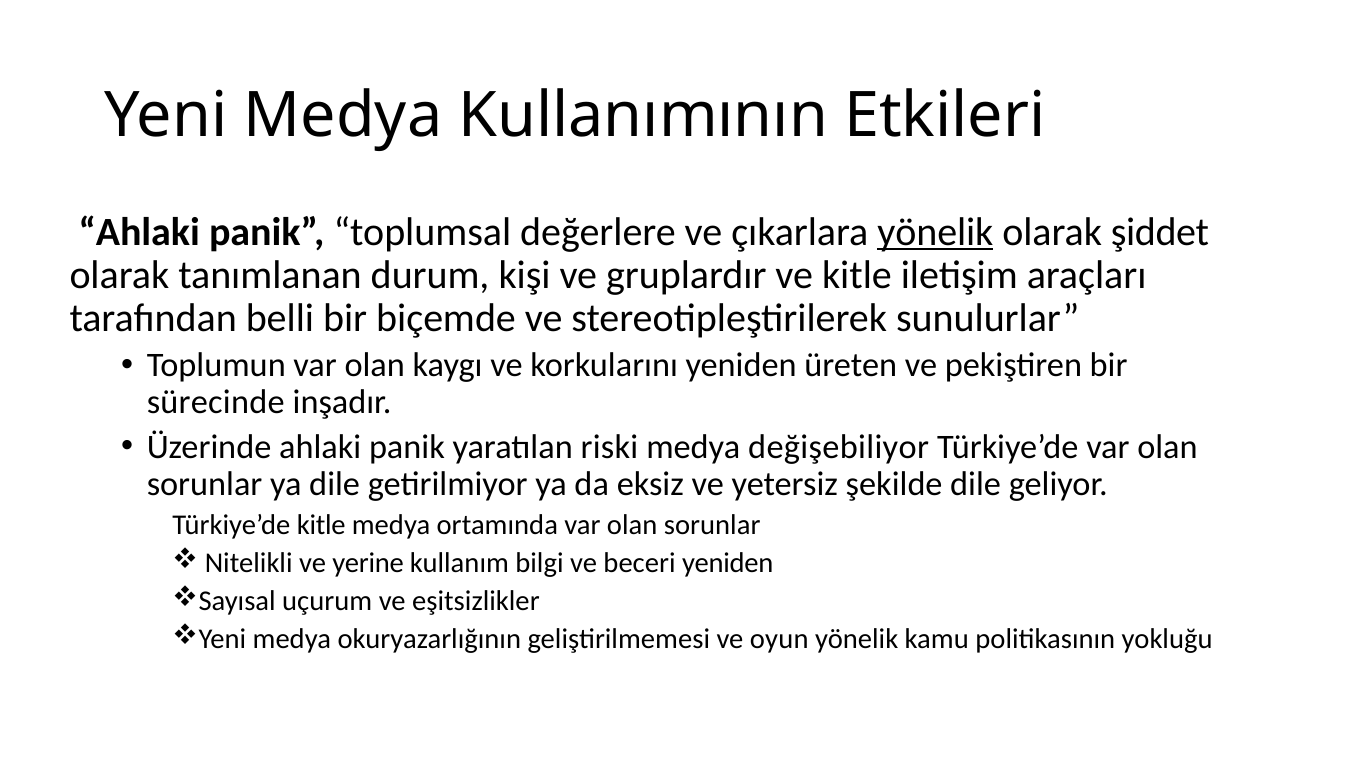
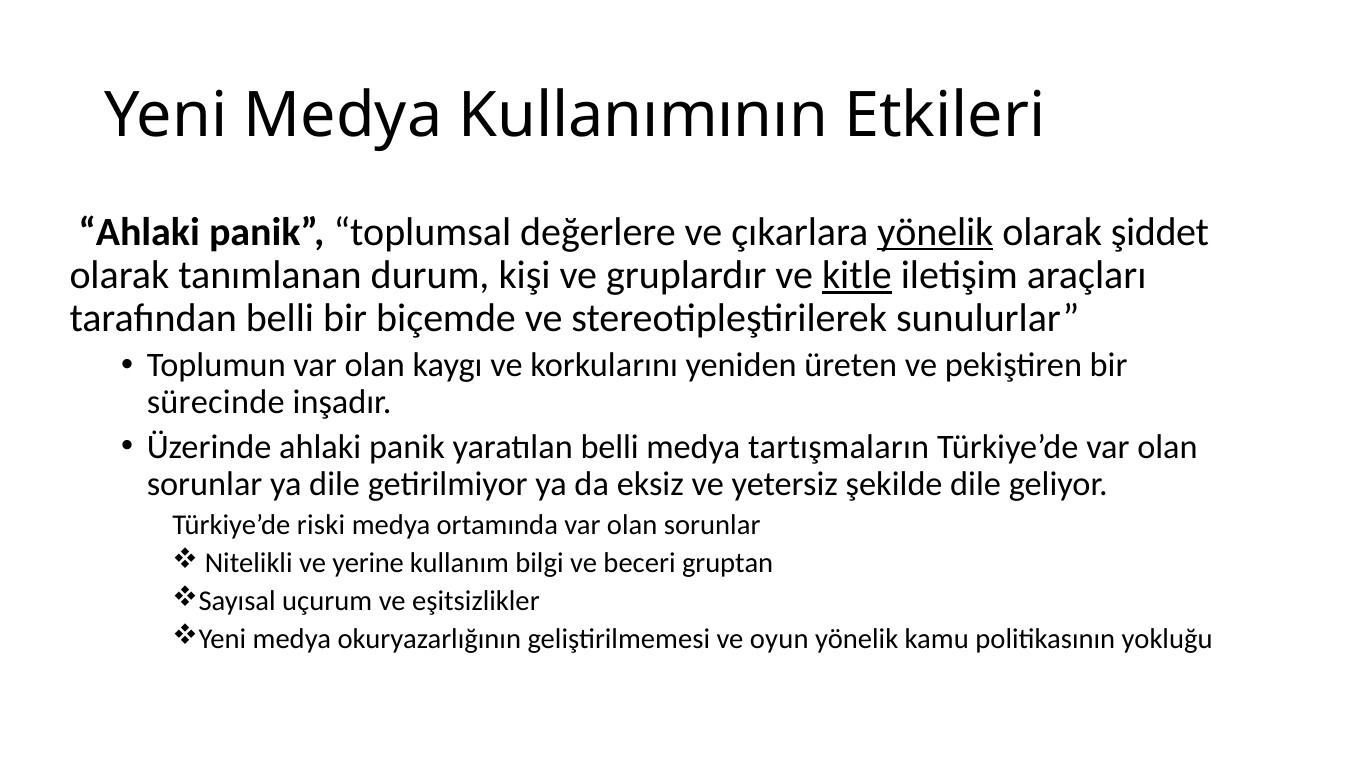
kitle at (857, 275) underline: none -> present
yaratılan riski: riski -> belli
değişebiliyor: değişebiliyor -> tartışmaların
Türkiye’de kitle: kitle -> riski
beceri yeniden: yeniden -> gruptan
